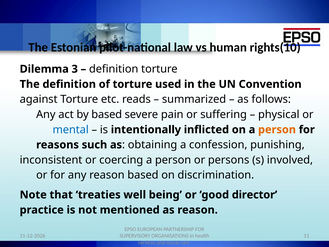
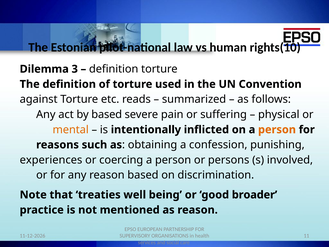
mental colour: blue -> orange
inconsistent: inconsistent -> experiences
director: director -> broader
